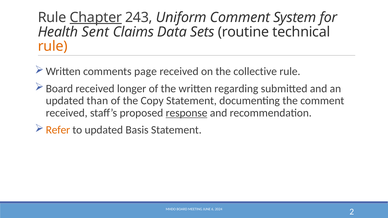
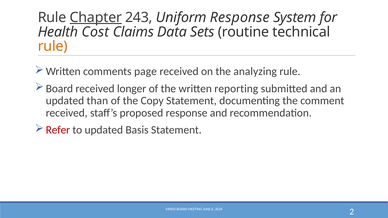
Uniform Comment: Comment -> Response
Sent: Sent -> Cost
collective: collective -> analyzing
regarding: regarding -> reporting
response at (187, 113) underline: present -> none
Refer colour: orange -> red
